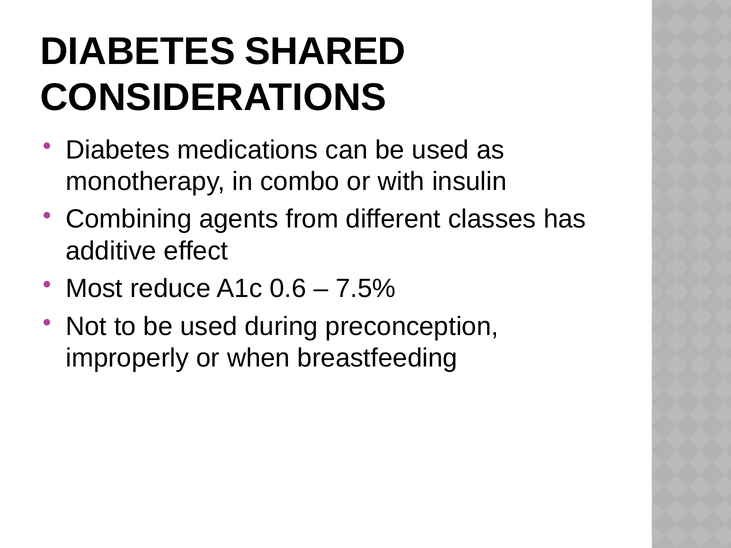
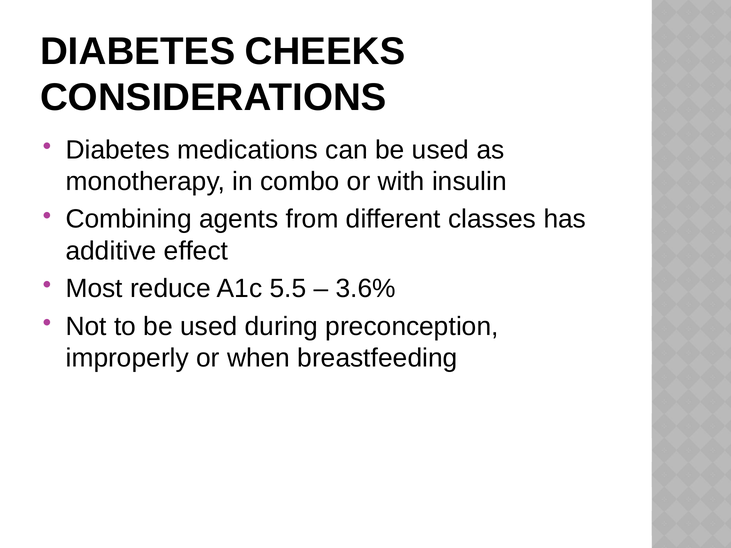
SHARED: SHARED -> CHEEKS
0.6: 0.6 -> 5.5
7.5%: 7.5% -> 3.6%
